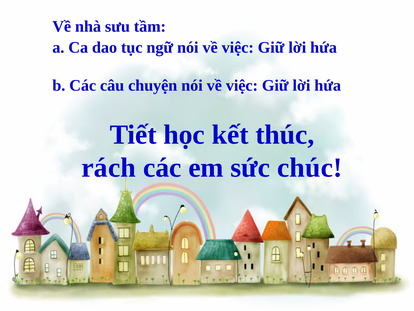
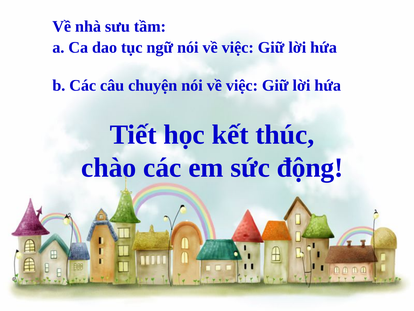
rách: rách -> chào
chúc: chúc -> động
